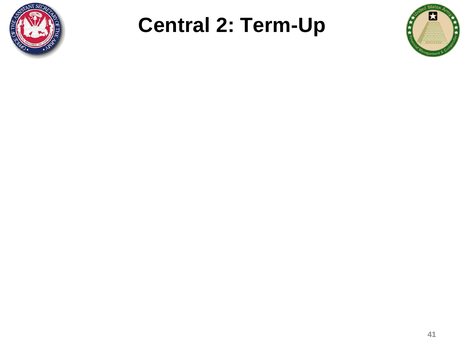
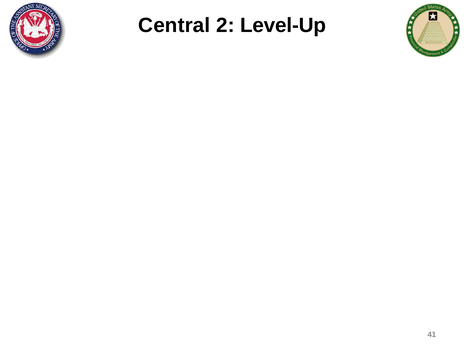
Term-Up: Term-Up -> Level-Up
